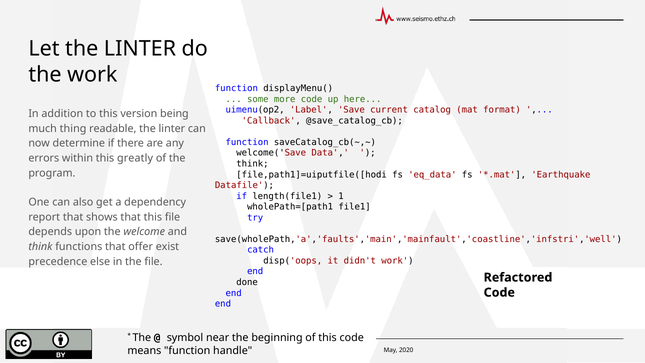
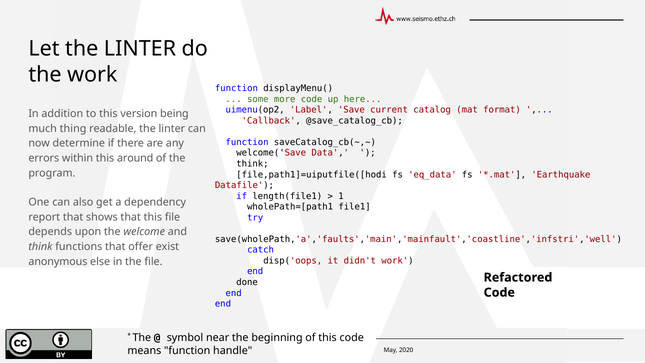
greatly: greatly -> around
precedence: precedence -> anonymous
